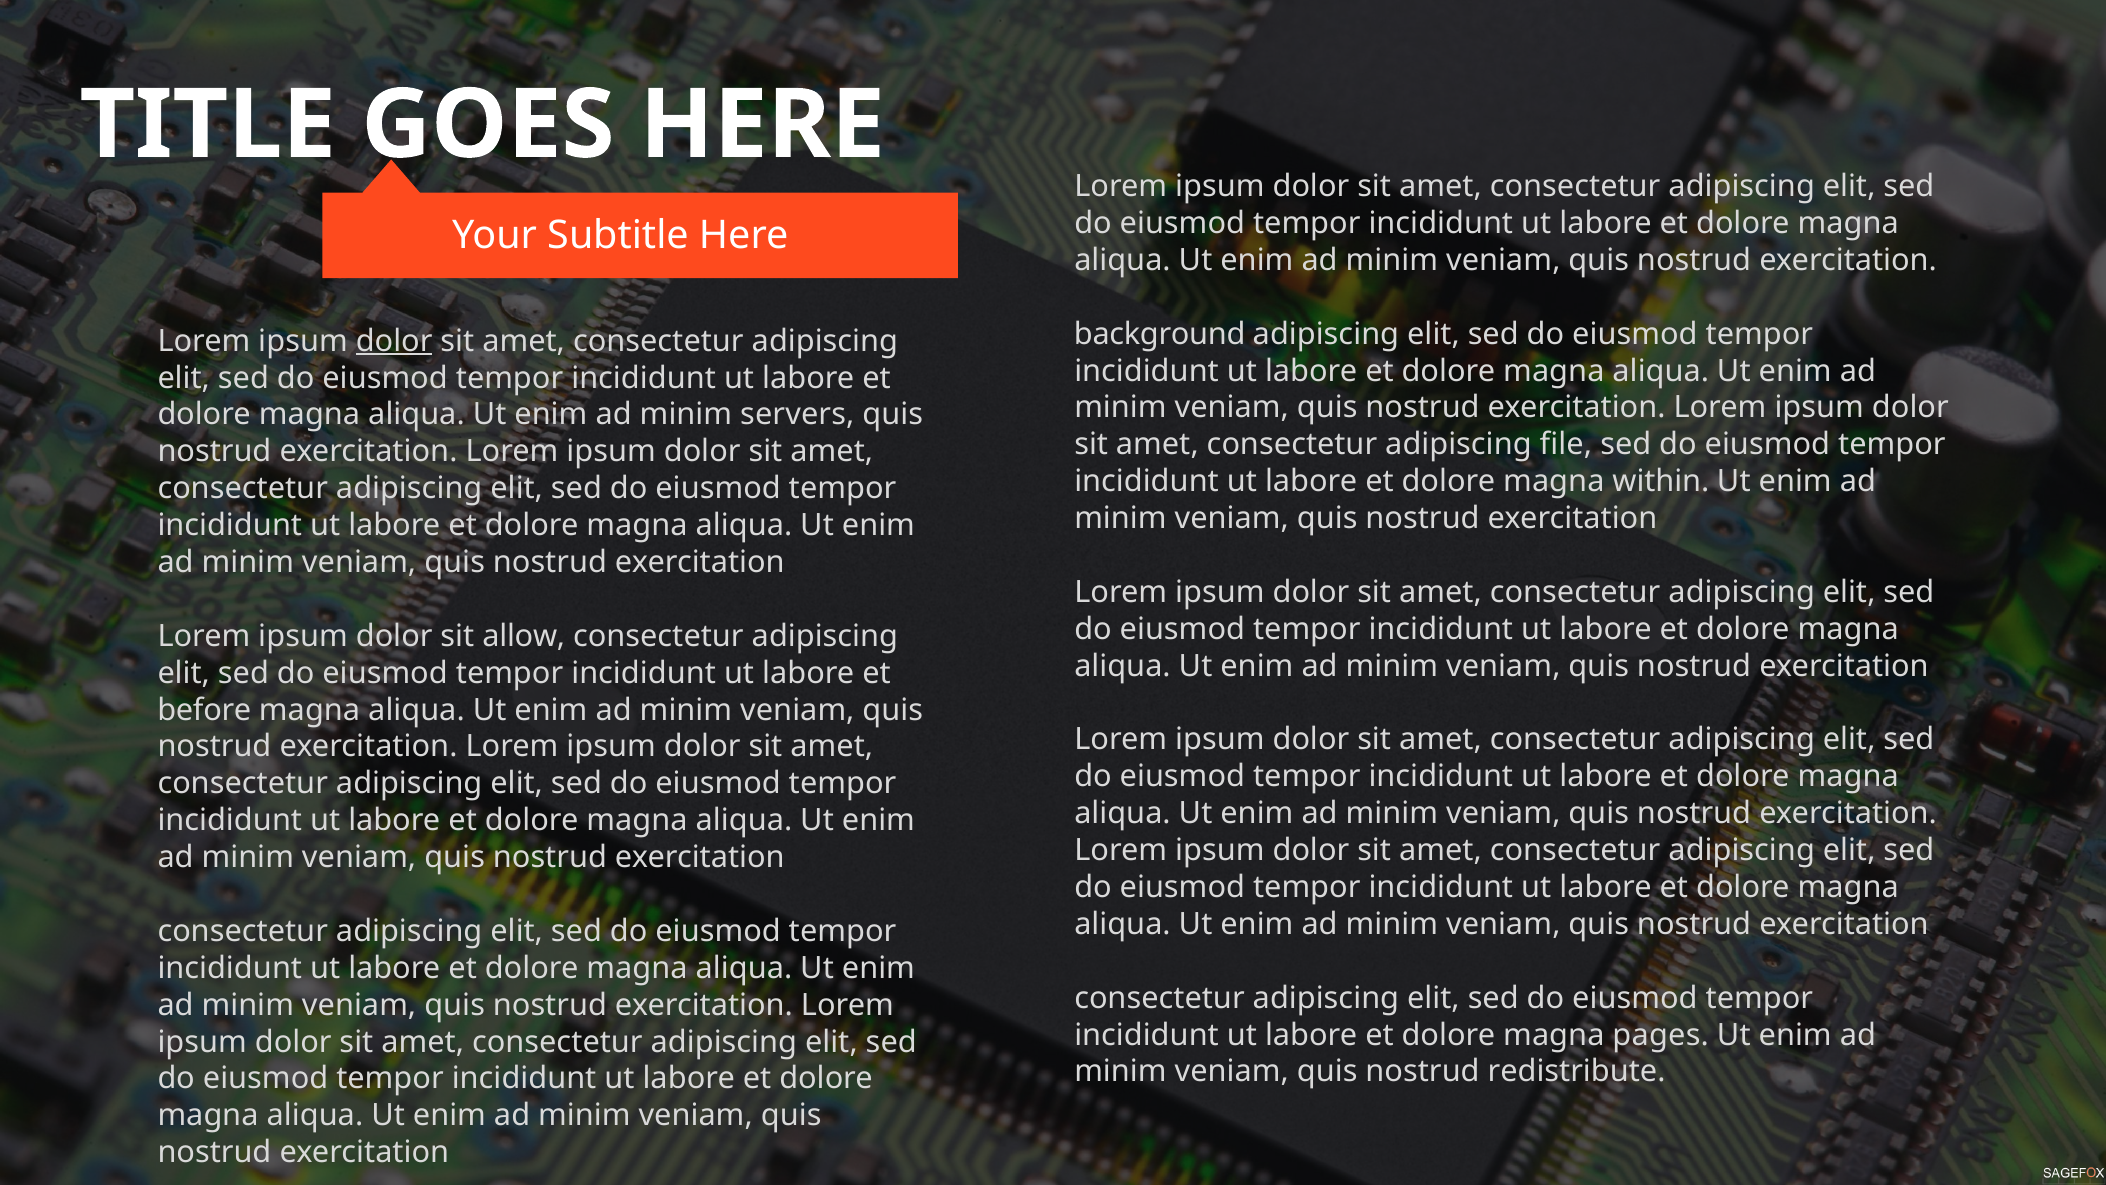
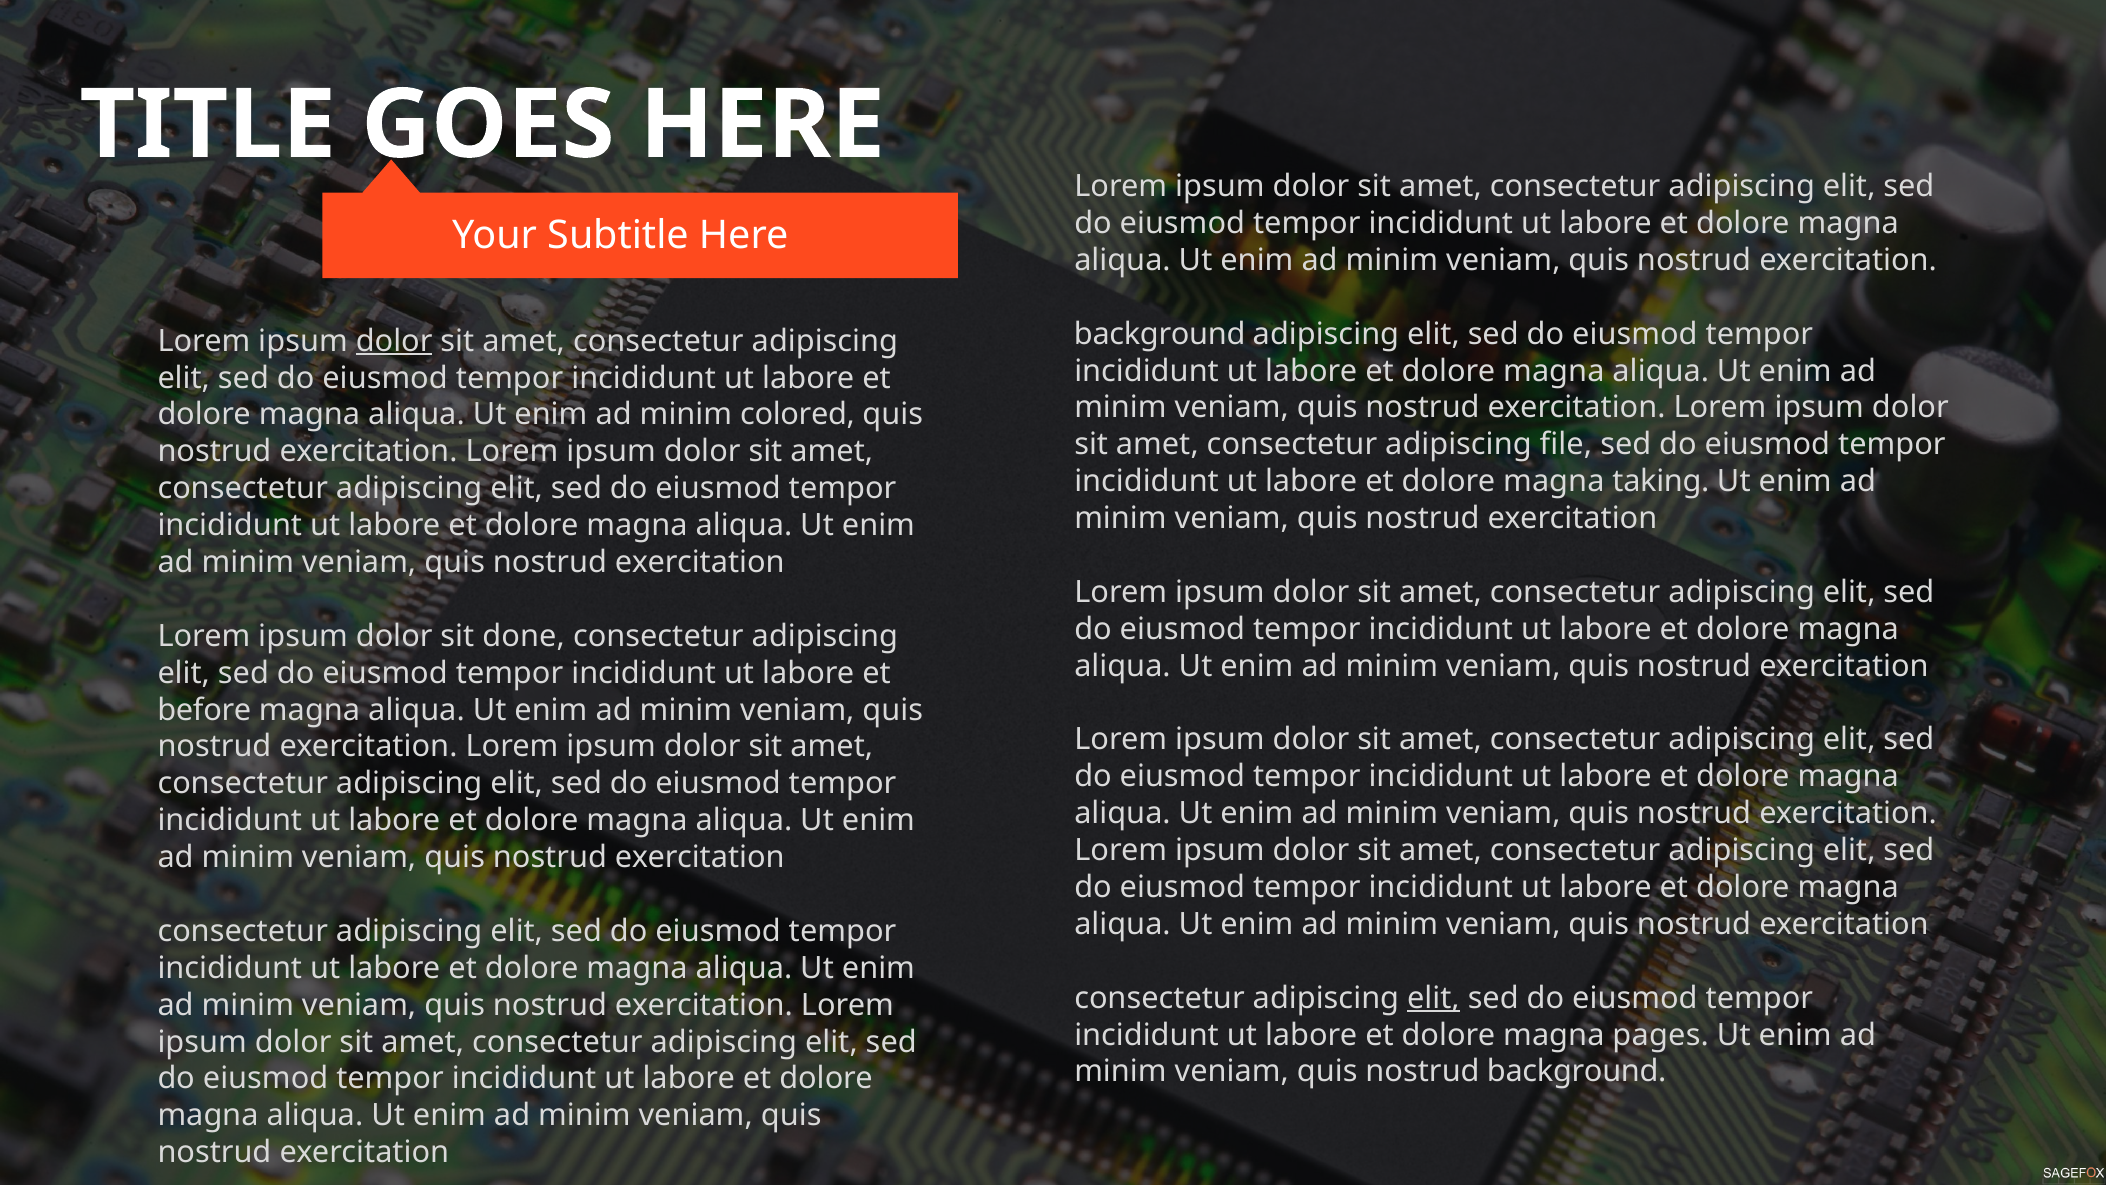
servers: servers -> colored
within: within -> taking
allow: allow -> done
elit at (1433, 998) underline: none -> present
nostrud redistribute: redistribute -> background
